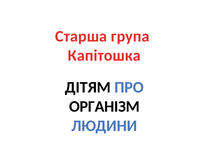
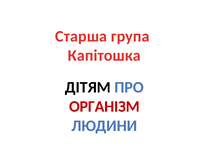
ОРГАНІЗМ colour: black -> red
